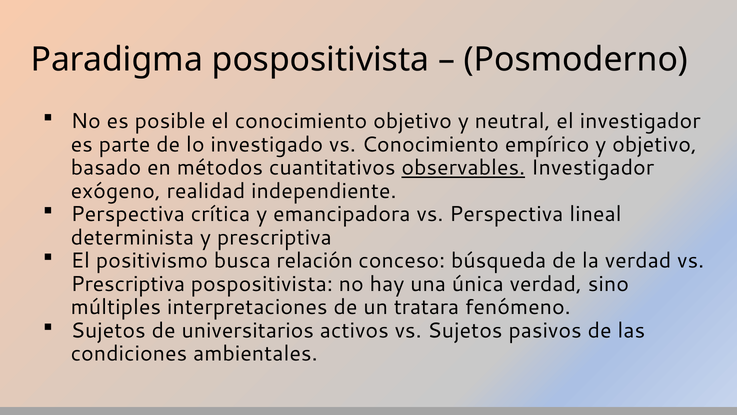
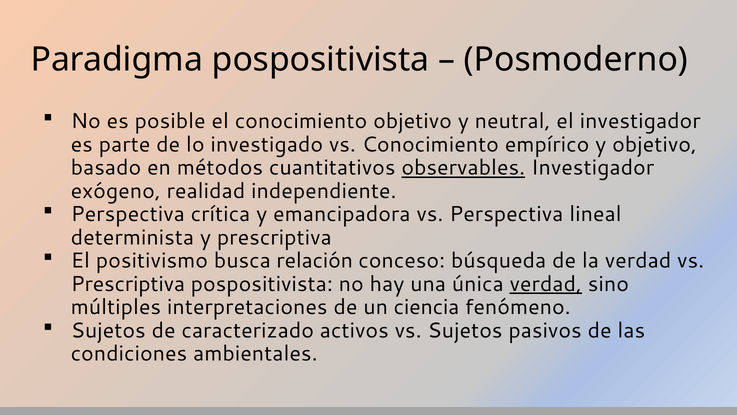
verdad at (546, 284) underline: none -> present
tratara: tratara -> ciencia
universitarios: universitarios -> caracterizado
